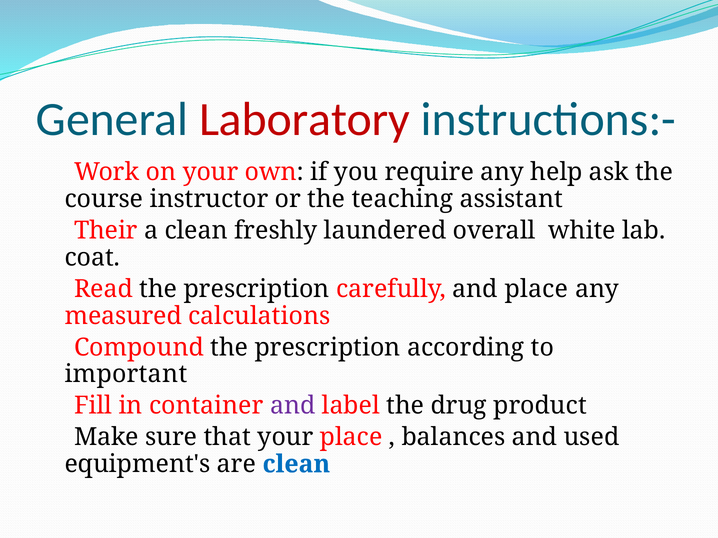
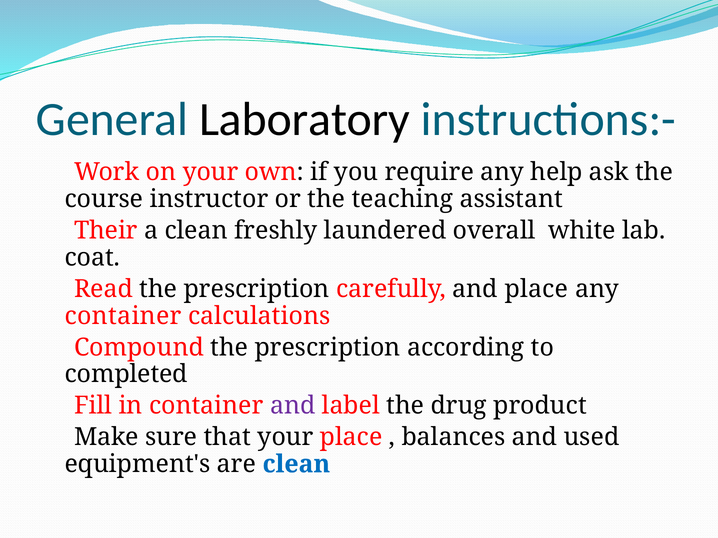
Laboratory colour: red -> black
measured at (123, 316): measured -> container
important: important -> completed
